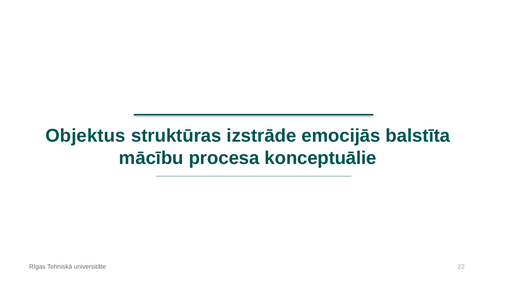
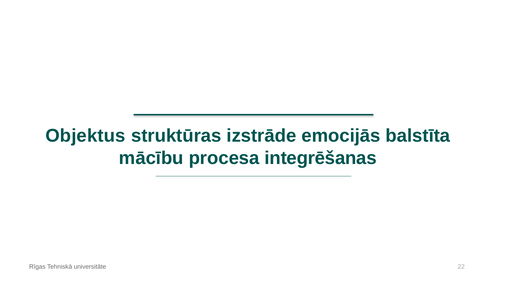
konceptuālie: konceptuālie -> integrēšanas
